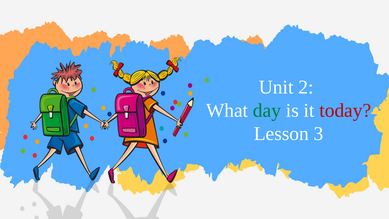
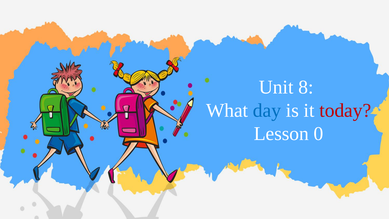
2: 2 -> 8
day colour: green -> blue
3: 3 -> 0
